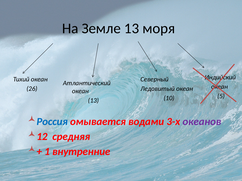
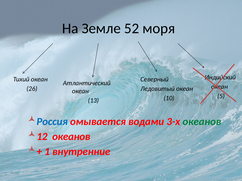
Земле 13: 13 -> 52
океанов at (202, 122) colour: purple -> green
12 средняя: средняя -> океанов
